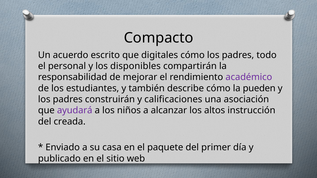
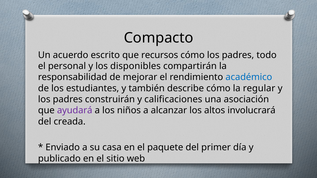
digitales: digitales -> recursos
académico colour: purple -> blue
pueden: pueden -> regular
instrucción: instrucción -> involucrará
